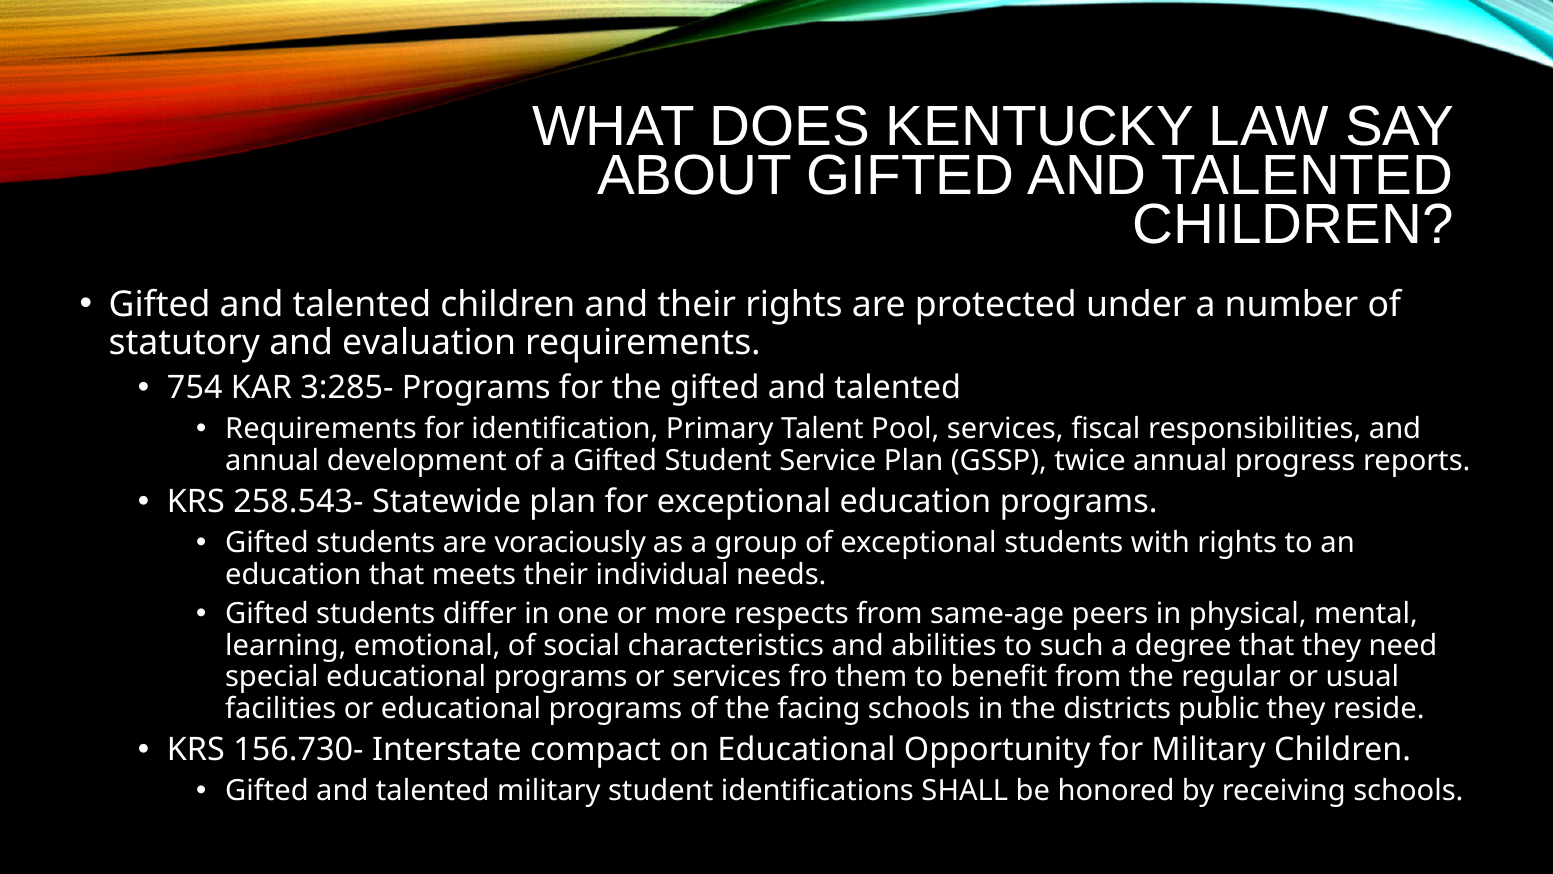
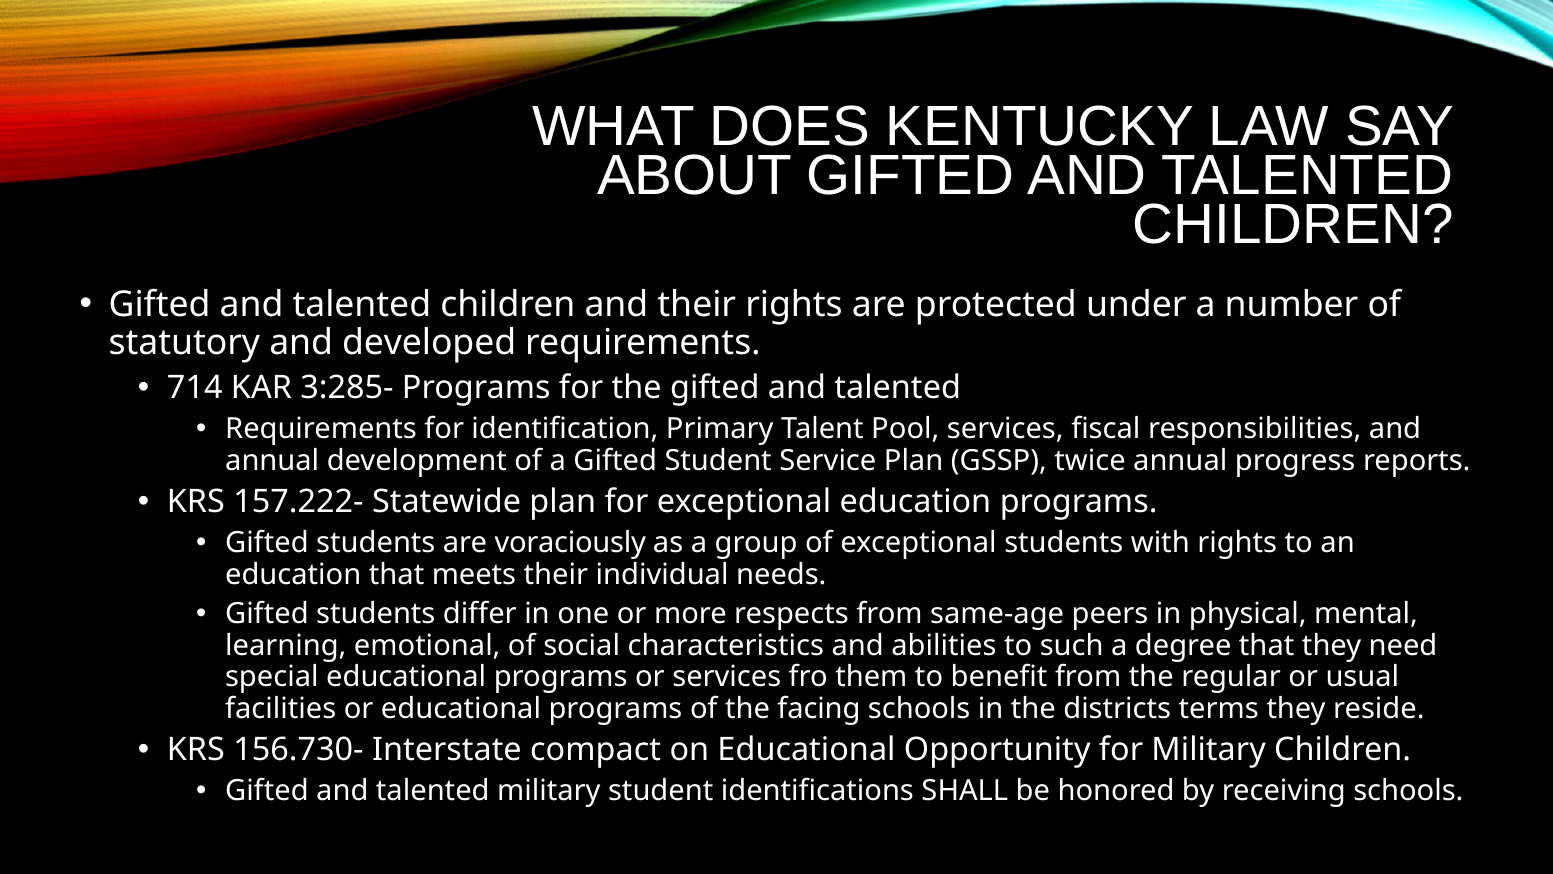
evaluation: evaluation -> developed
754: 754 -> 714
258.543-: 258.543- -> 157.222-
public: public -> terms
